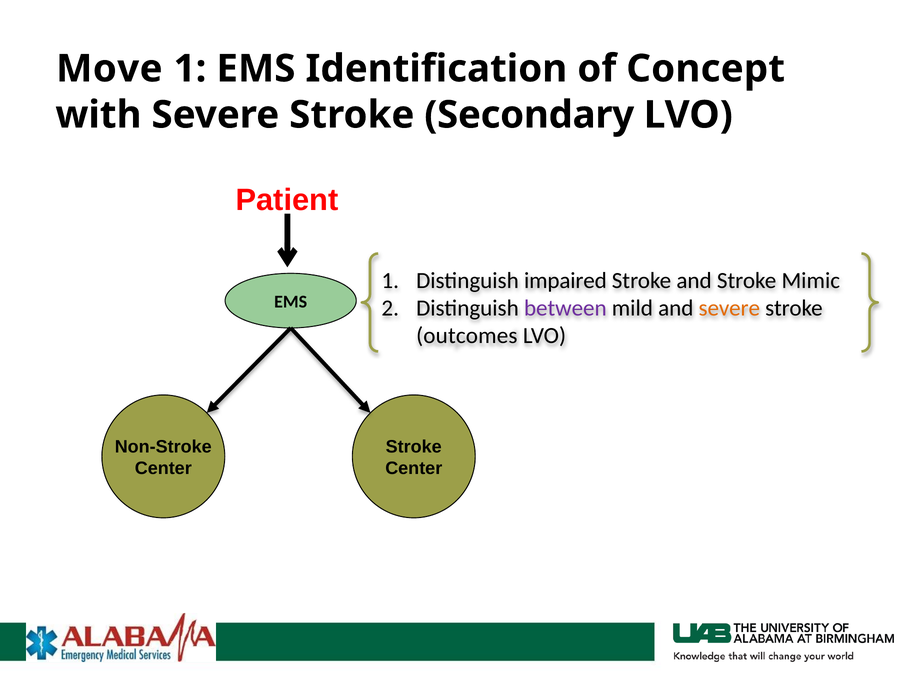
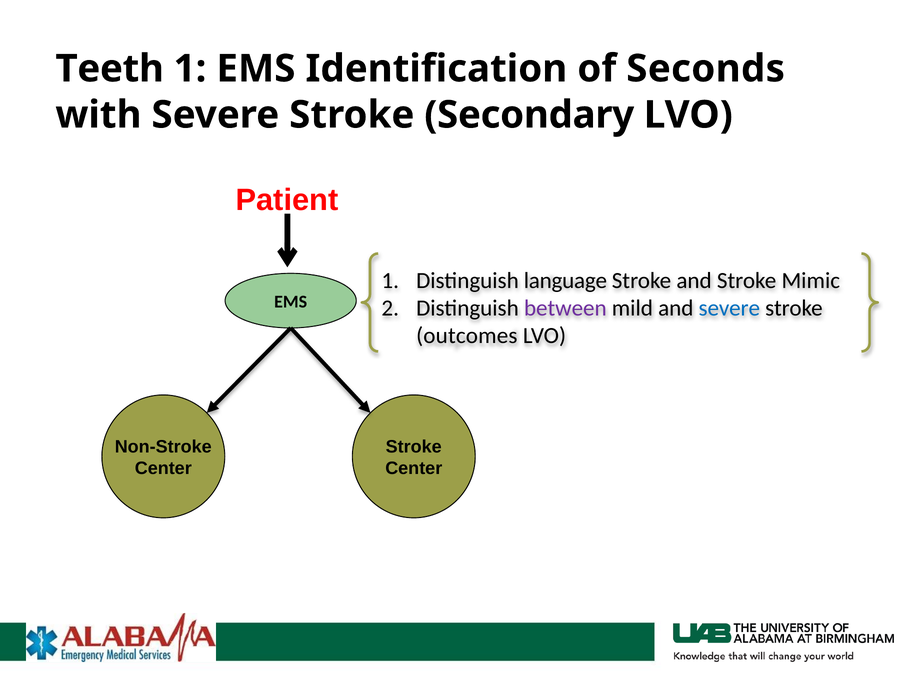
Move: Move -> Teeth
Concept: Concept -> Seconds
impaired: impaired -> language
severe at (729, 308) colour: orange -> blue
